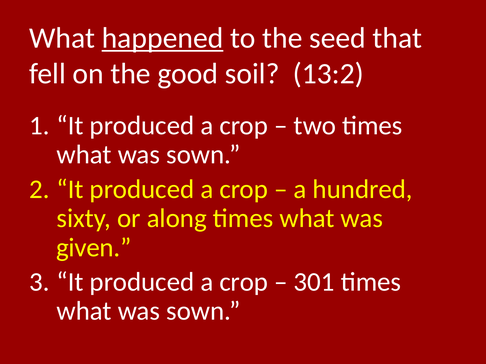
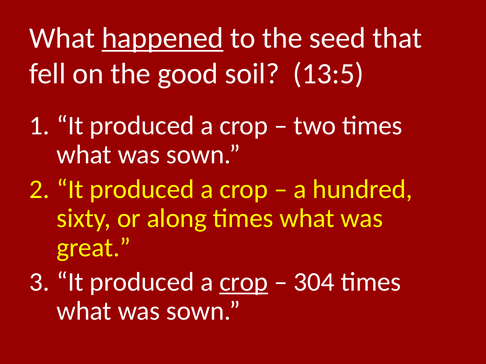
13:2: 13:2 -> 13:5
given: given -> great
crop at (244, 282) underline: none -> present
301: 301 -> 304
